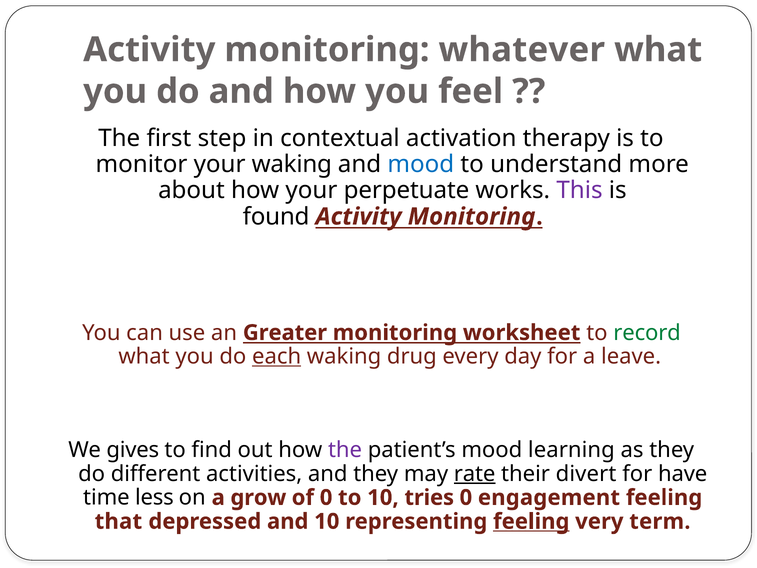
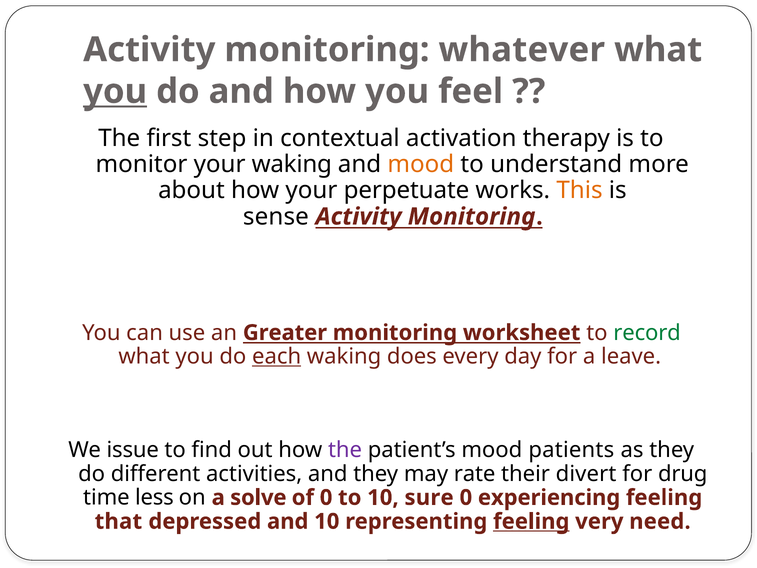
you at (115, 91) underline: none -> present
mood at (421, 164) colour: blue -> orange
This colour: purple -> orange
found: found -> sense
drug: drug -> does
gives: gives -> issue
learning: learning -> patients
rate underline: present -> none
have: have -> drug
grow: grow -> solve
tries: tries -> sure
engagement: engagement -> experiencing
term: term -> need
